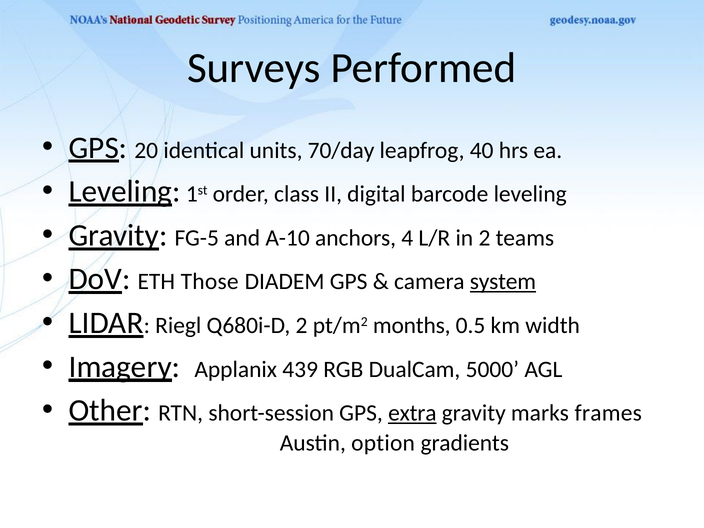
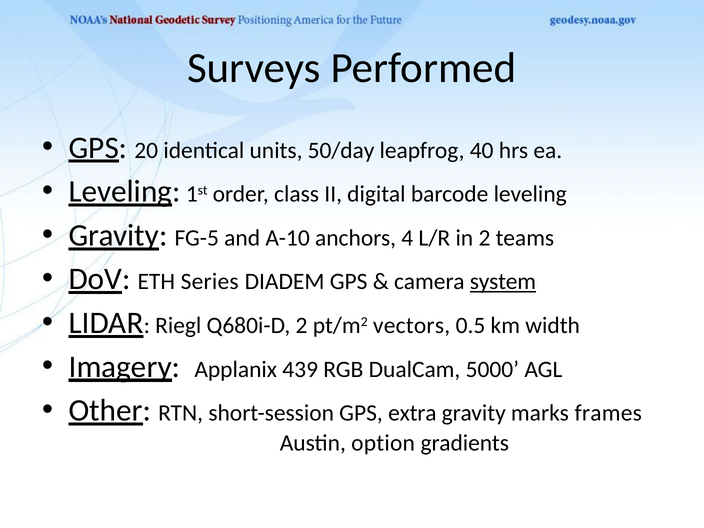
70/day: 70/day -> 50/day
Those: Those -> Series
months: months -> vectors
extra underline: present -> none
